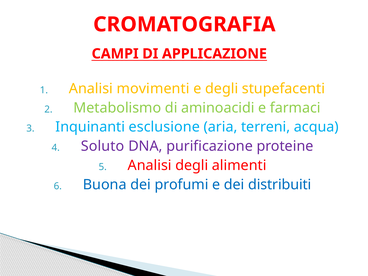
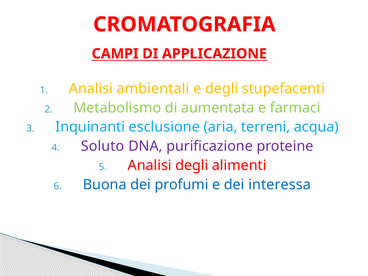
movimenti: movimenti -> ambientali
aminoacidi: aminoacidi -> aumentata
distribuiti: distribuiti -> interessa
